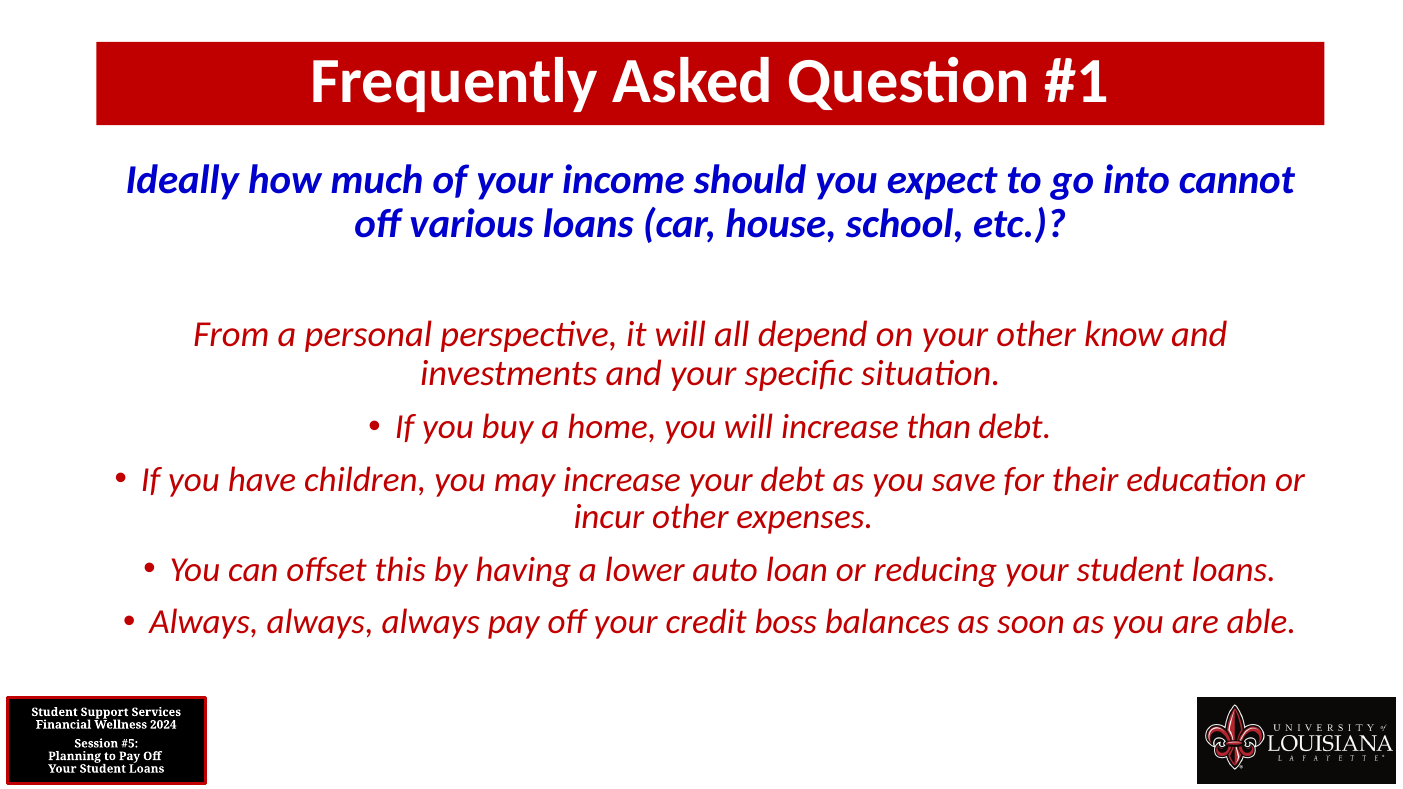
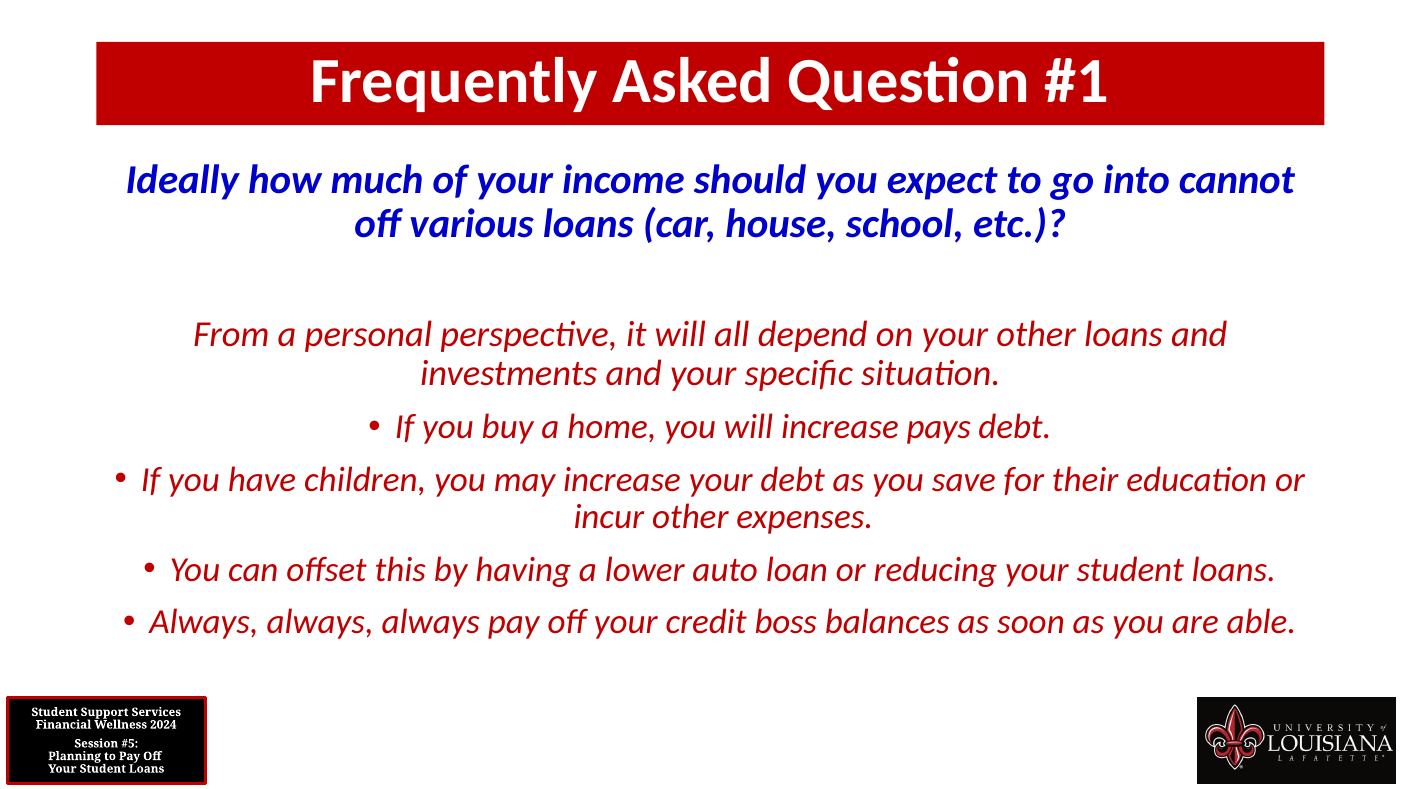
other know: know -> loans
than: than -> pays
